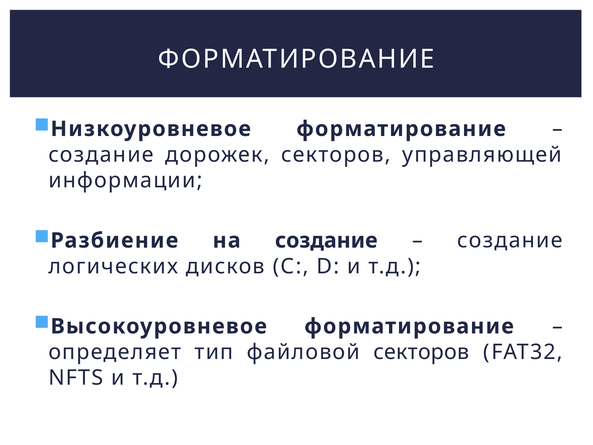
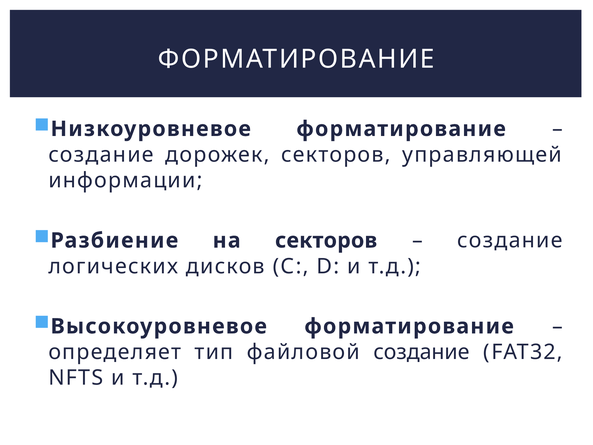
на создание: создание -> секторов
файловой секторов: секторов -> создание
